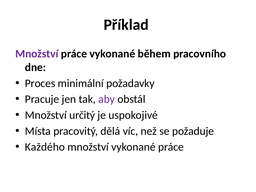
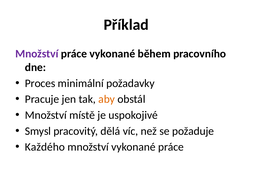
aby colour: purple -> orange
určitý: určitý -> místě
Místa: Místa -> Smysl
